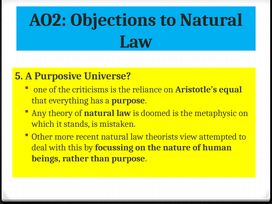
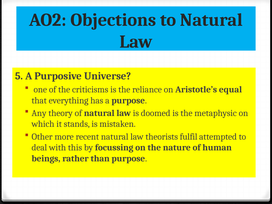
view: view -> fulfil
